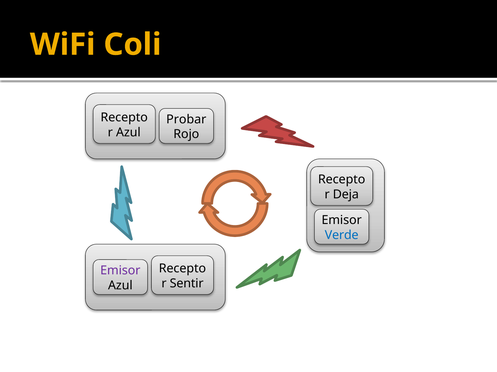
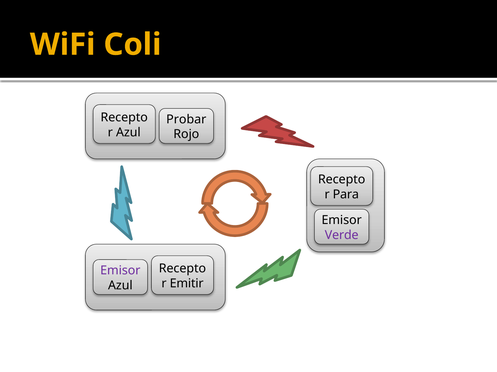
Deja: Deja -> Para
Verde colour: blue -> purple
Sentir: Sentir -> Emitir
